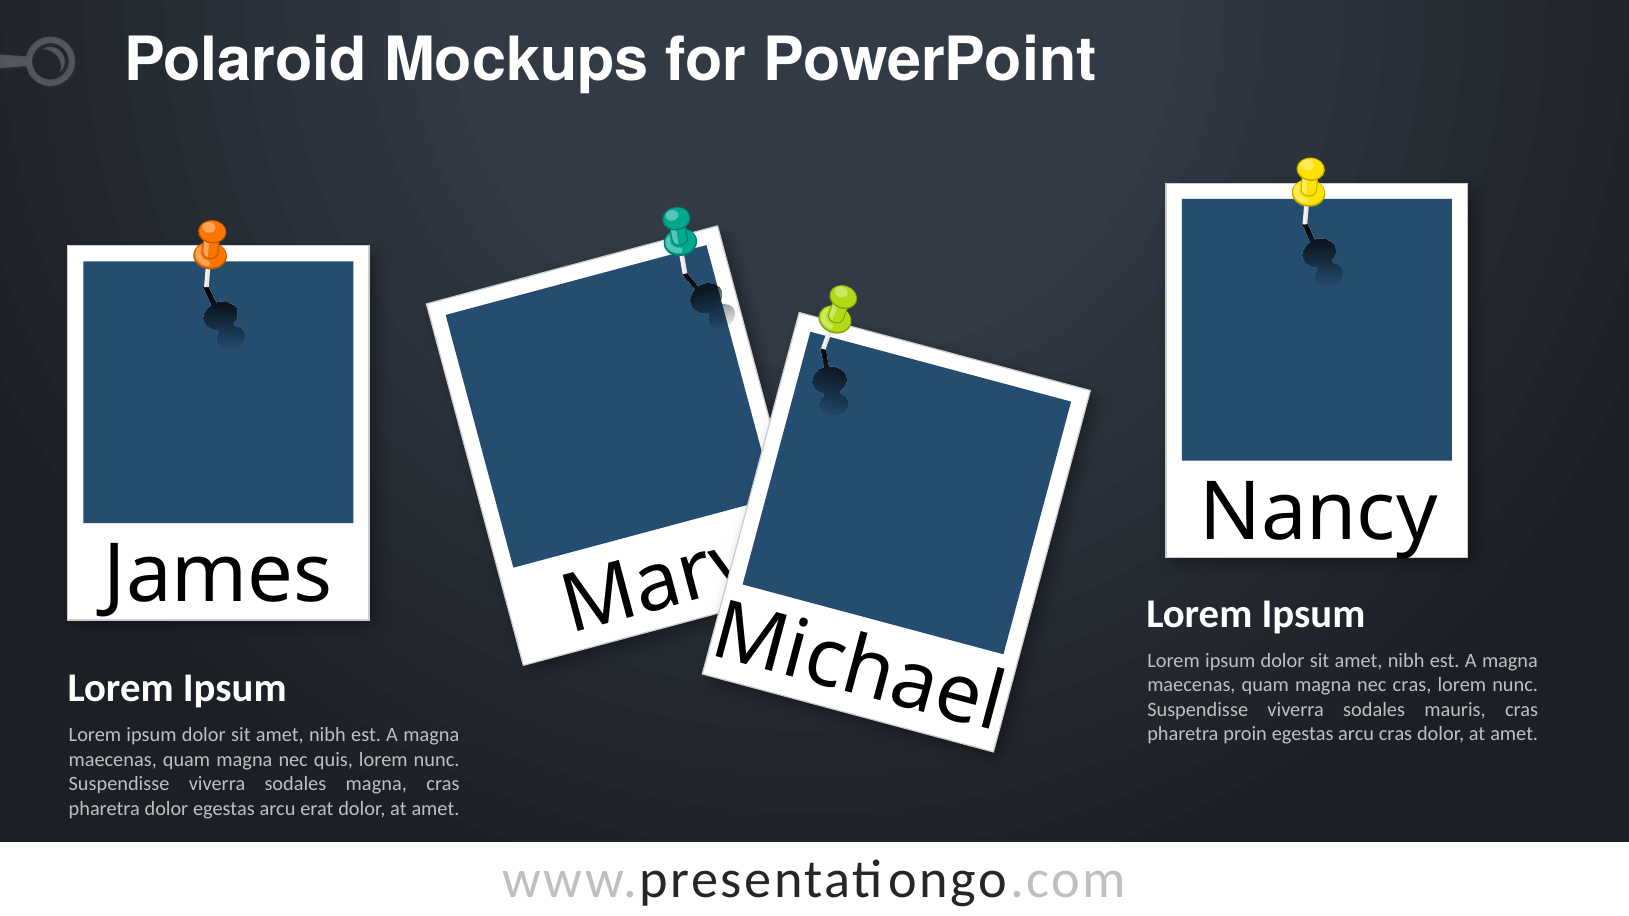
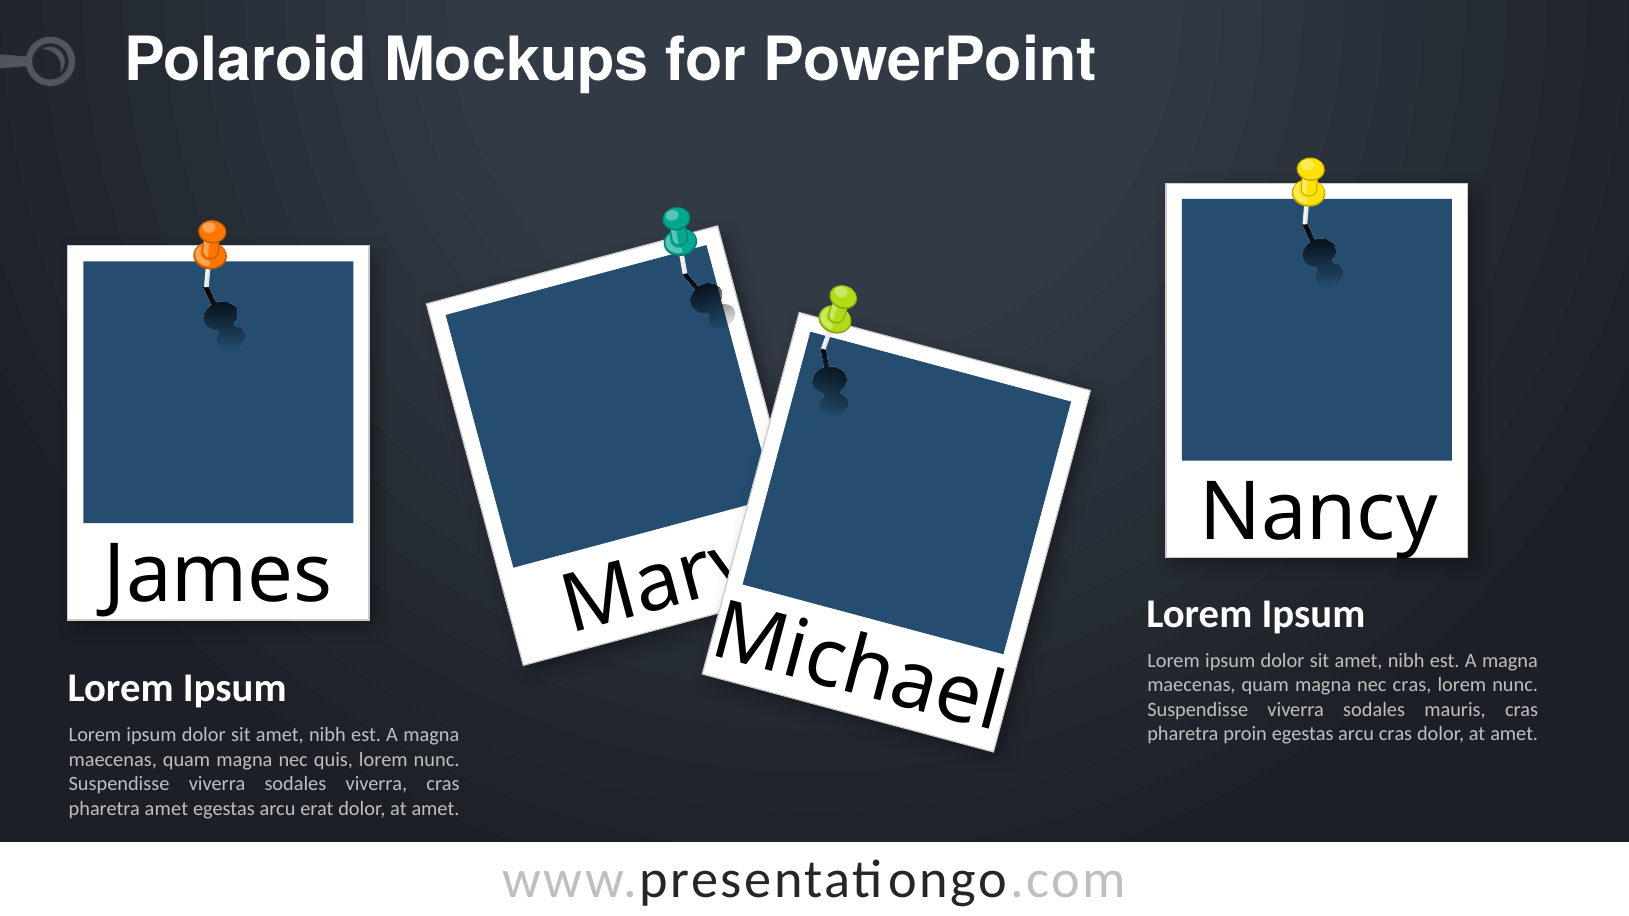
sodales magna: magna -> viverra
pharetra dolor: dolor -> amet
